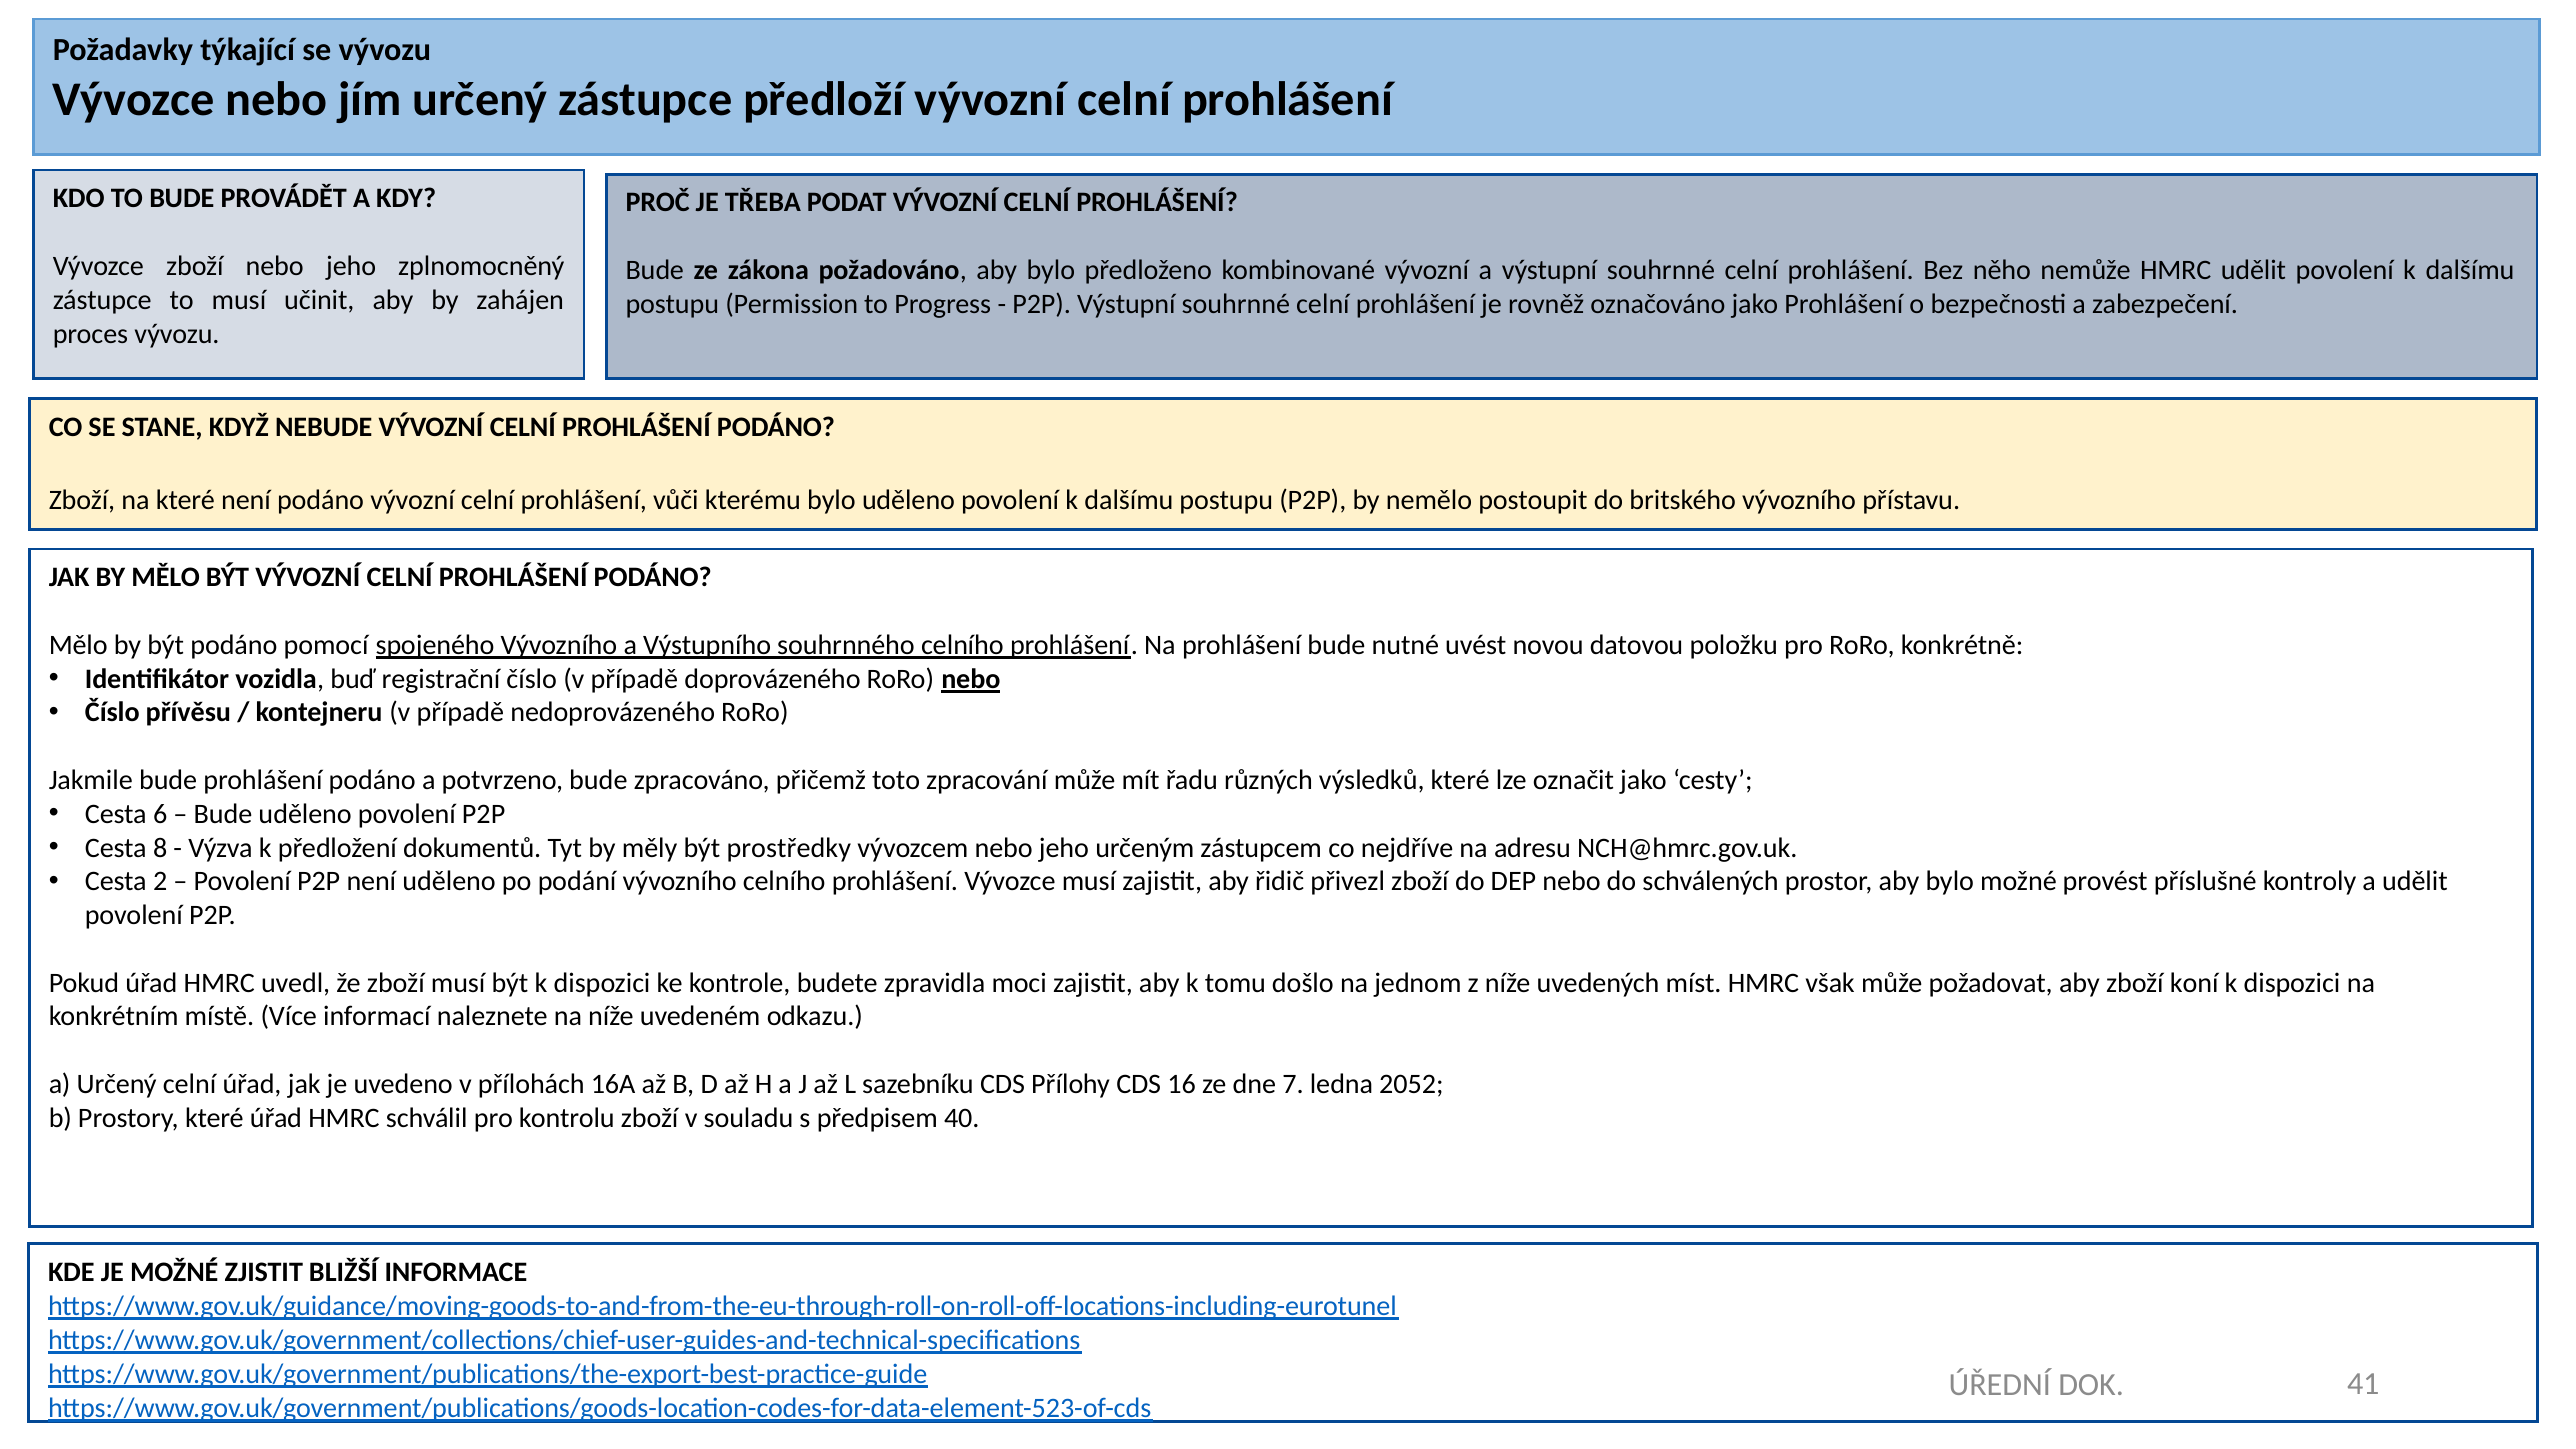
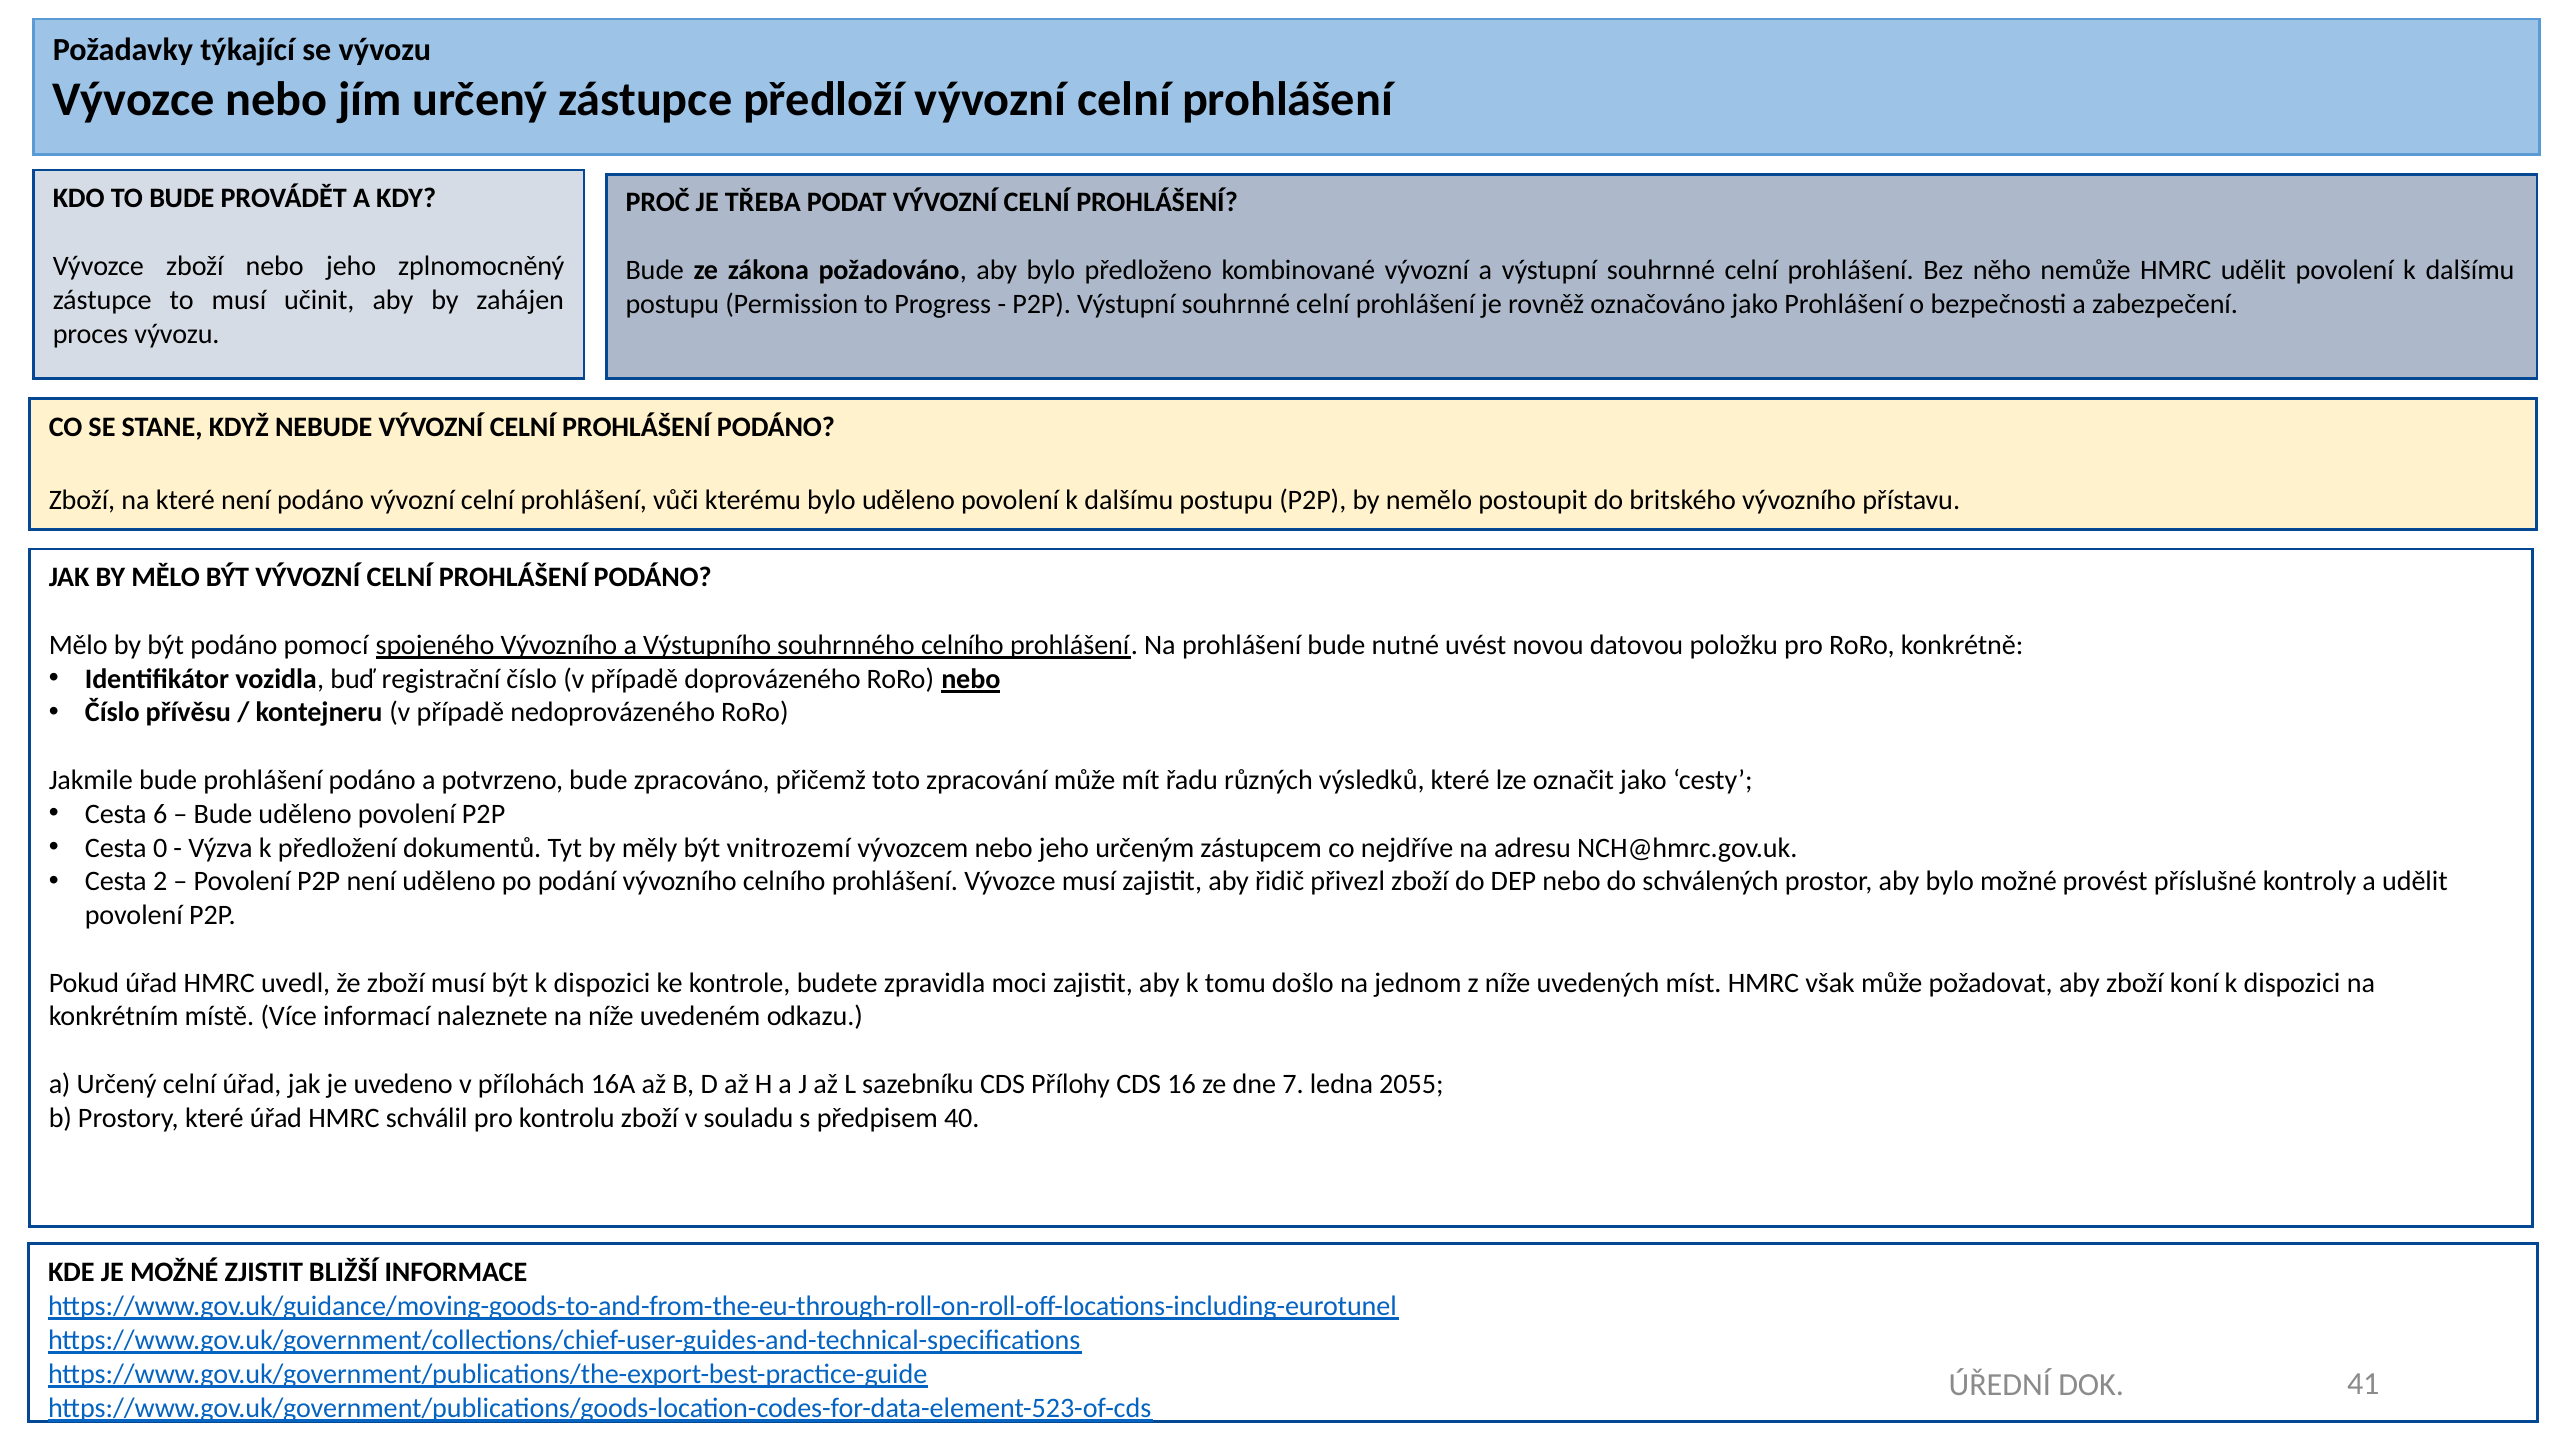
8: 8 -> 0
prostředky: prostředky -> vnitrozemí
2052: 2052 -> 2055
